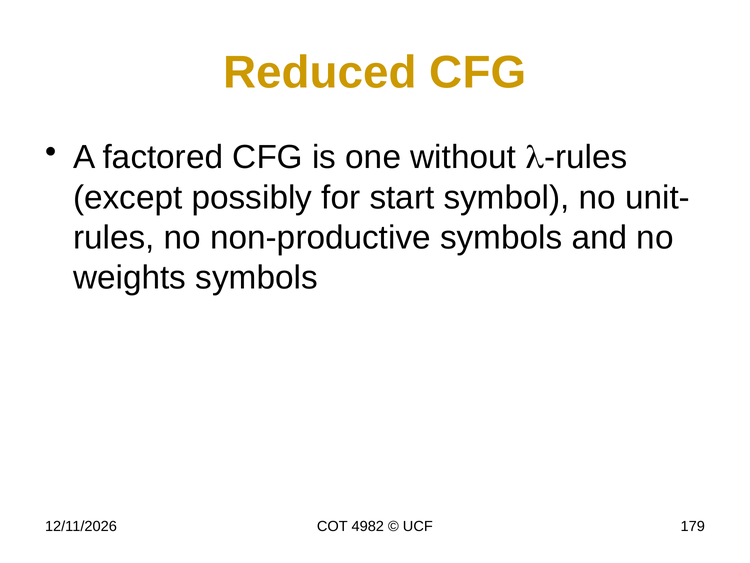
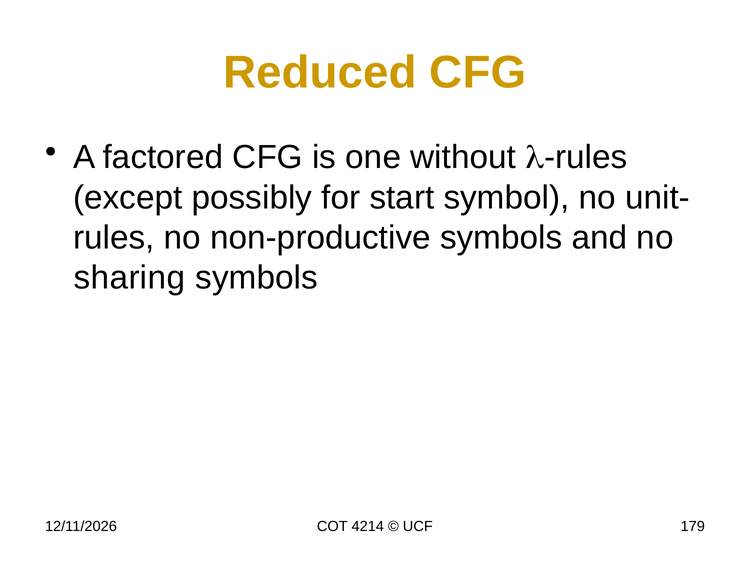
weights: weights -> sharing
4982: 4982 -> 4214
